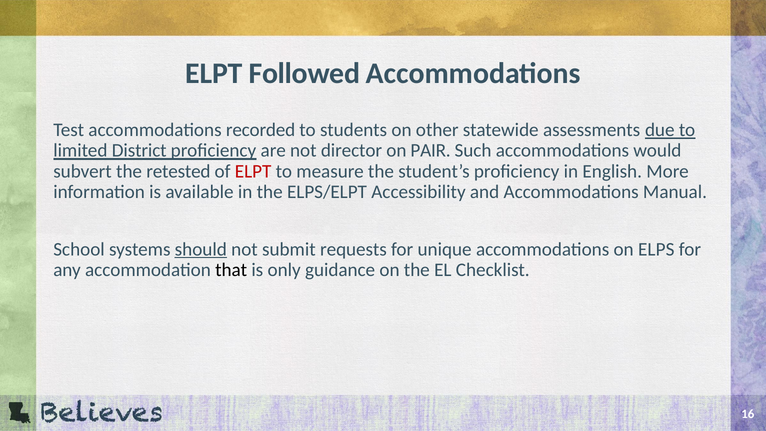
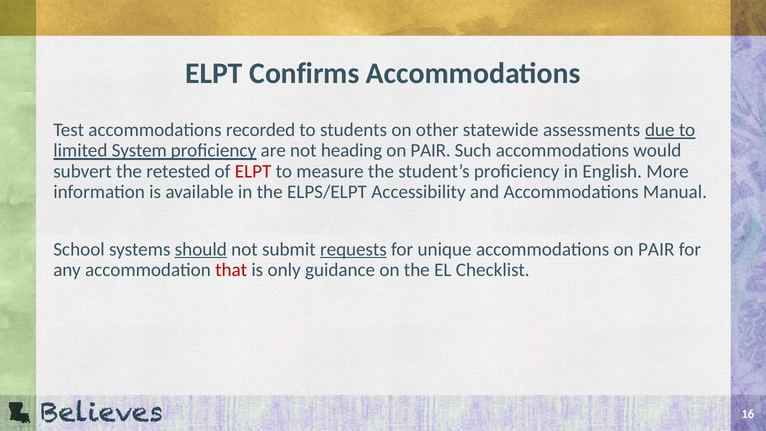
Followed: Followed -> Confirms
District: District -> System
director: director -> heading
requests underline: none -> present
accommodations on ELPS: ELPS -> PAIR
that colour: black -> red
